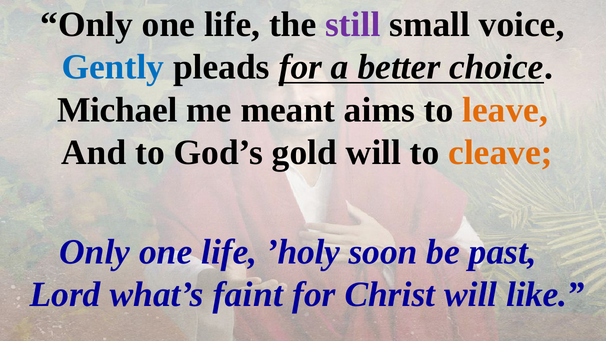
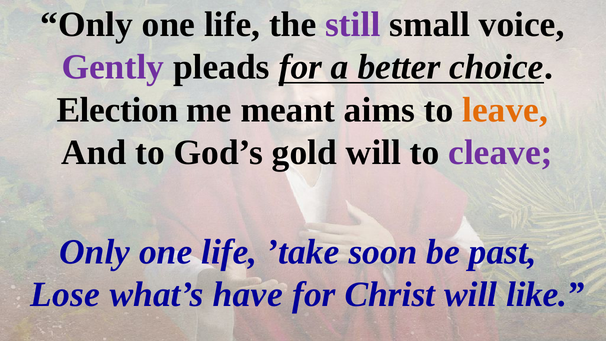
Gently colour: blue -> purple
Michael: Michael -> Election
cleave colour: orange -> purple
’holy: ’holy -> ’take
Lord: Lord -> Lose
faint: faint -> have
